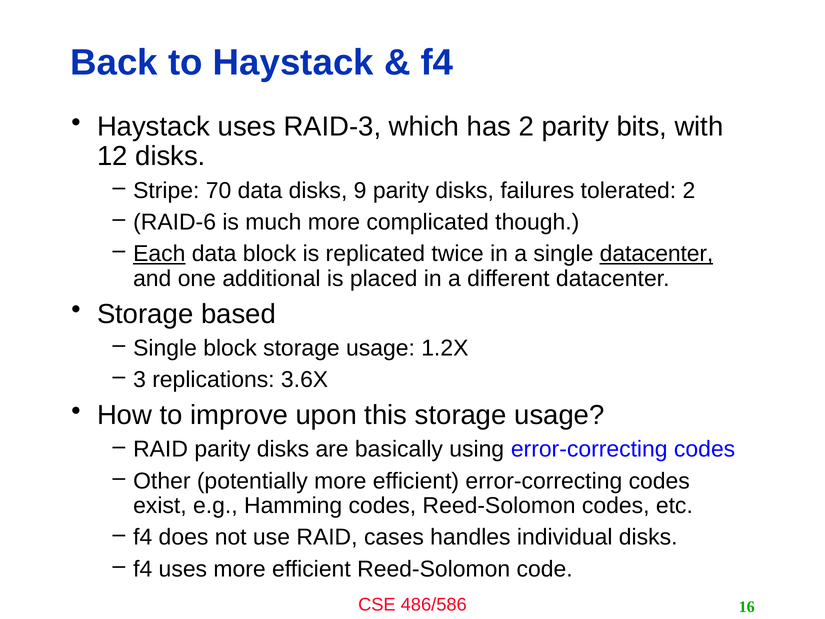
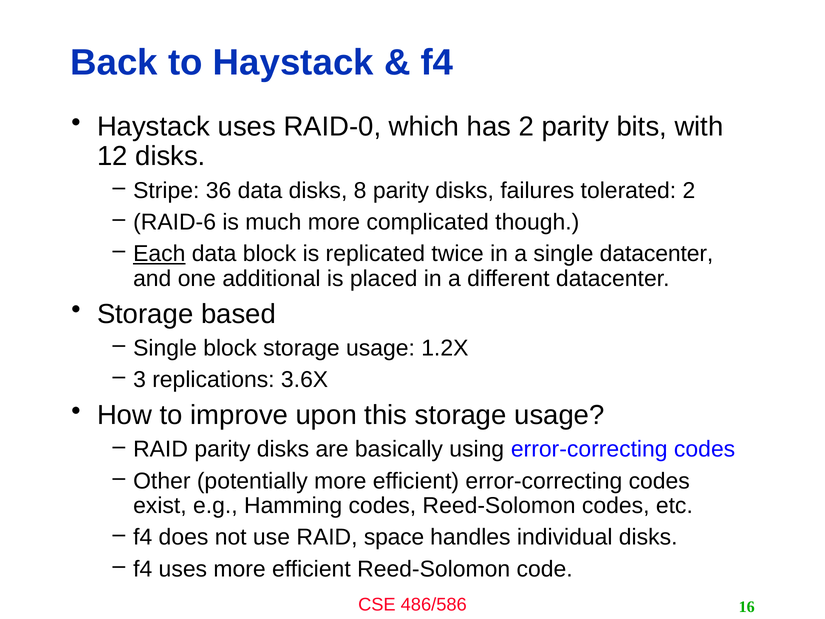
RAID-3: RAID-3 -> RAID-0
70: 70 -> 36
9: 9 -> 8
datacenter at (657, 254) underline: present -> none
cases: cases -> space
